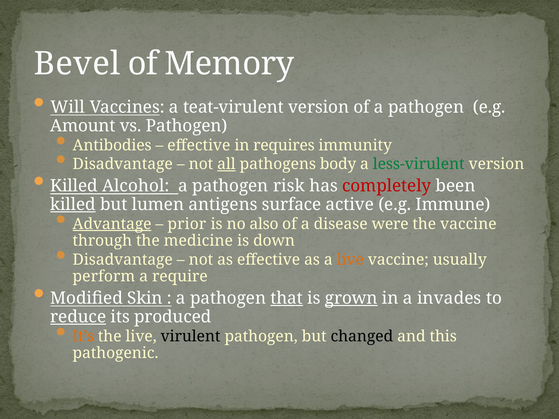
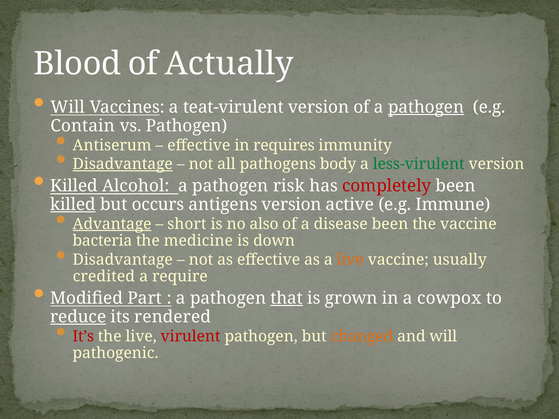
Bevel: Bevel -> Blood
Memory: Memory -> Actually
pathogen at (426, 107) underline: none -> present
Amount: Amount -> Contain
Antibodies: Antibodies -> Antiserum
Disadvantage at (123, 164) underline: none -> present
all underline: present -> none
lumen: lumen -> occurs
antigens surface: surface -> version
prior: prior -> short
disease were: were -> been
through: through -> bacteria
perform: perform -> credited
Skin: Skin -> Part
grown underline: present -> none
invades: invades -> cowpox
produced: produced -> rendered
It’s colour: orange -> red
virulent colour: black -> red
changed colour: black -> orange
and this: this -> will
